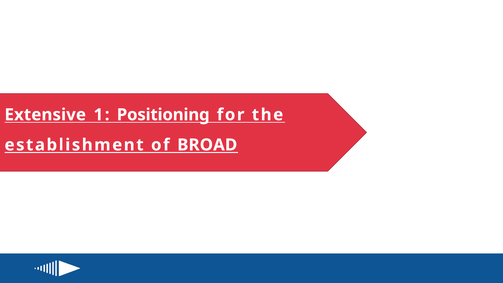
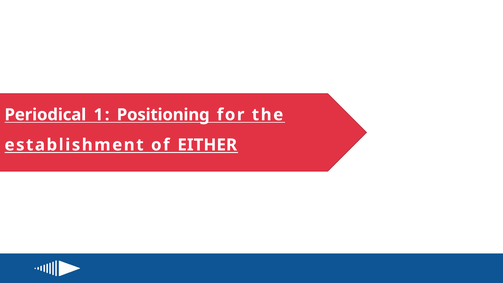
Extensive: Extensive -> Periodical
BROAD: BROAD -> EITHER
